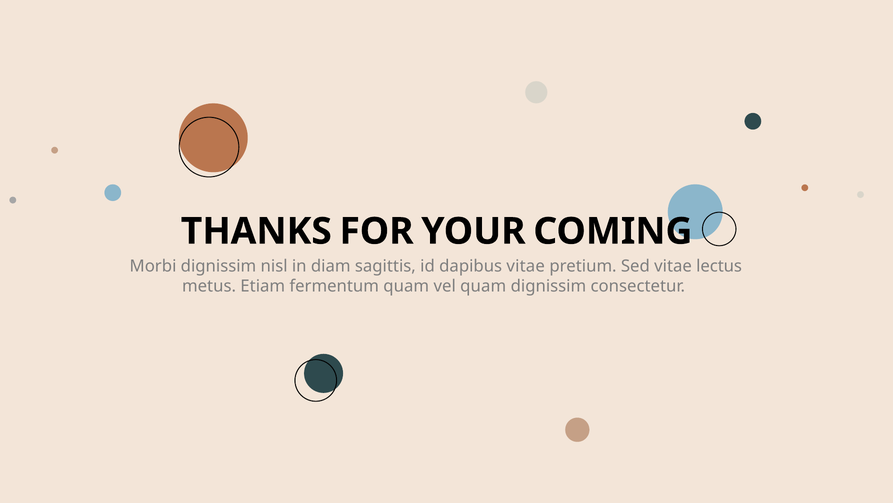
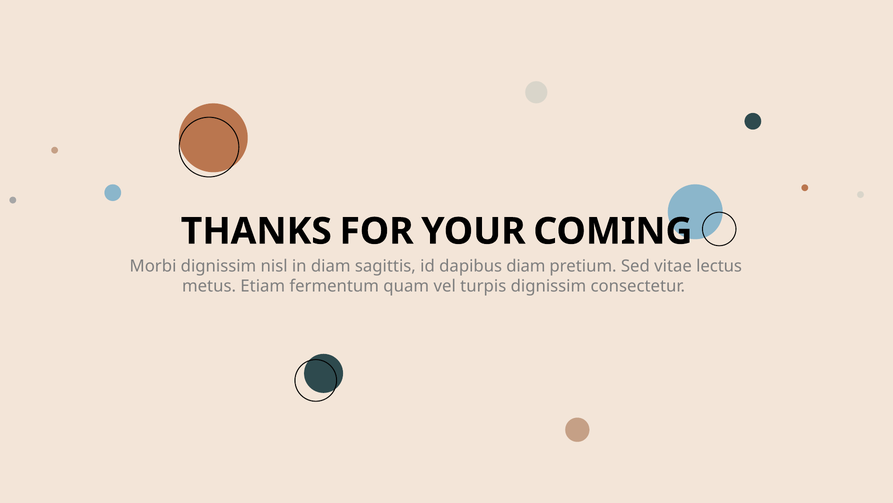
dapibus vitae: vitae -> diam
vel quam: quam -> turpis
